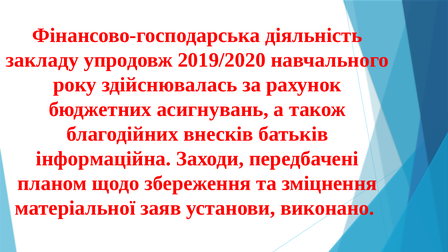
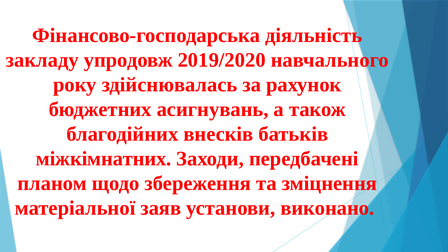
інформаційна: інформаційна -> міжкімнатних
